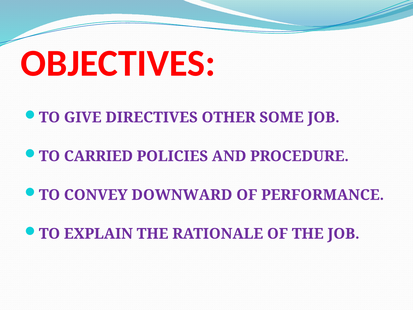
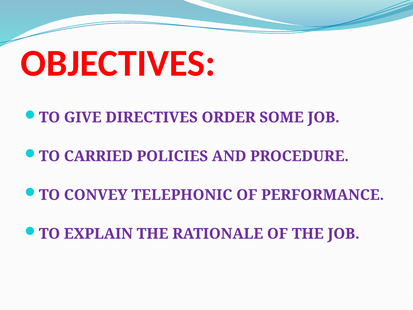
OTHER: OTHER -> ORDER
DOWNWARD: DOWNWARD -> TELEPHONIC
